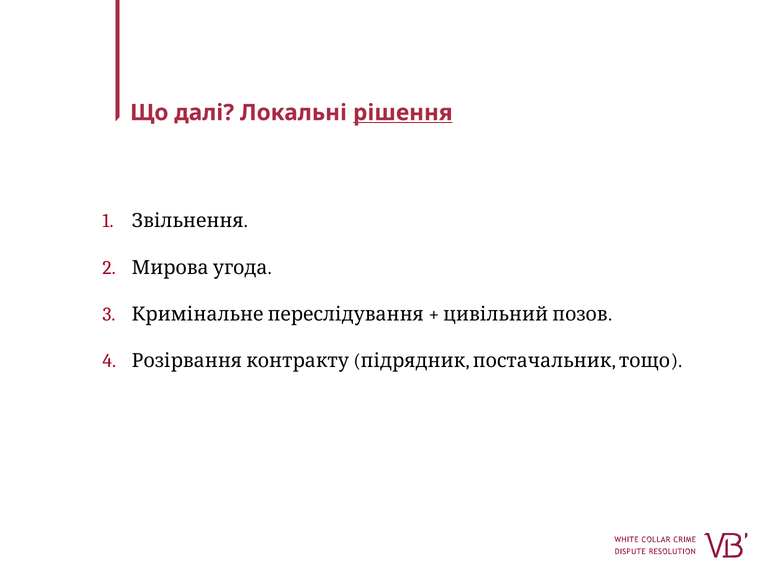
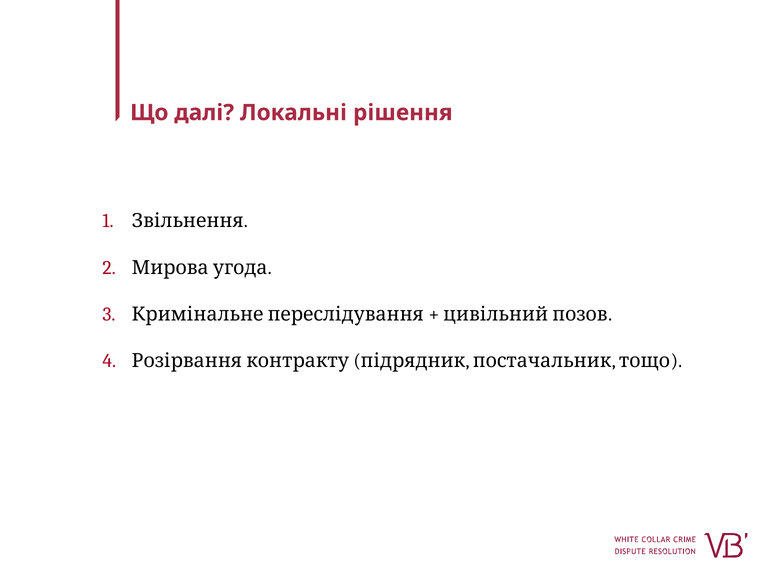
рішення underline: present -> none
